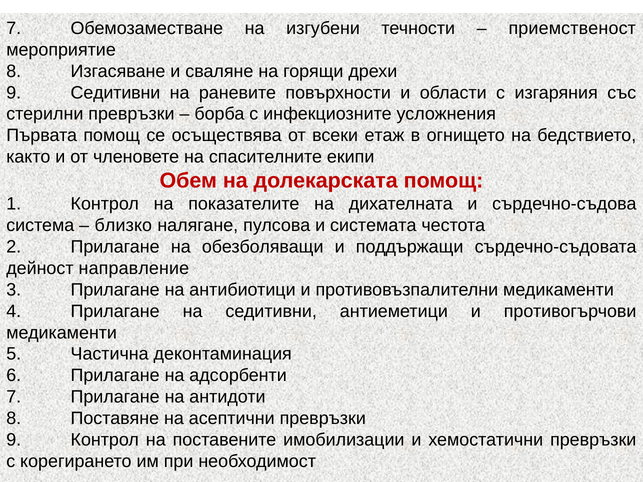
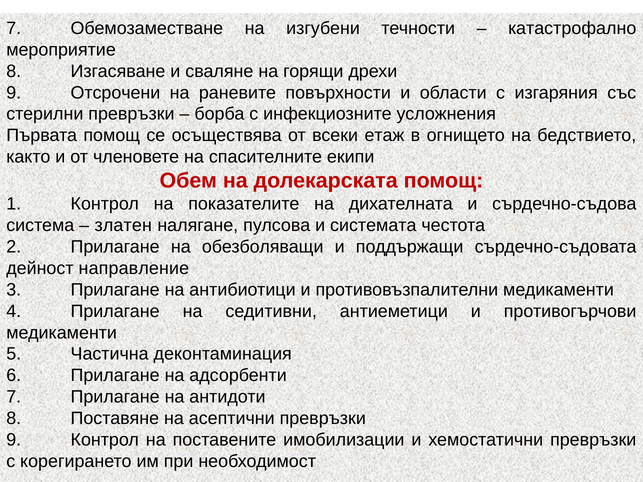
приемственост: приемственост -> катастрофално
9 Седитивни: Седитивни -> Отсрочени
близко: близко -> златен
